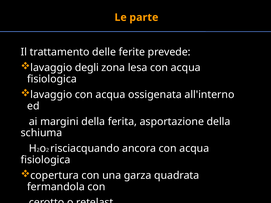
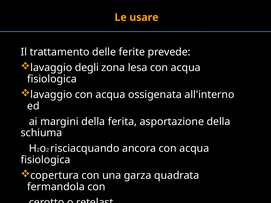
parte: parte -> usare
